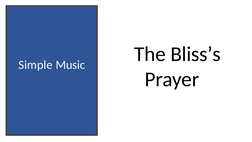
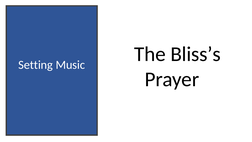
Simple: Simple -> Setting
